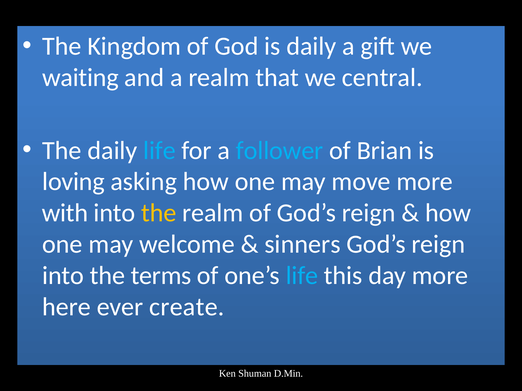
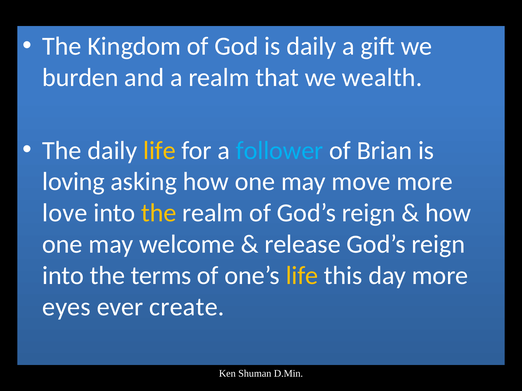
waiting: waiting -> burden
central: central -> wealth
life at (160, 151) colour: light blue -> yellow
with: with -> love
sinners: sinners -> release
life at (302, 276) colour: light blue -> yellow
here: here -> eyes
